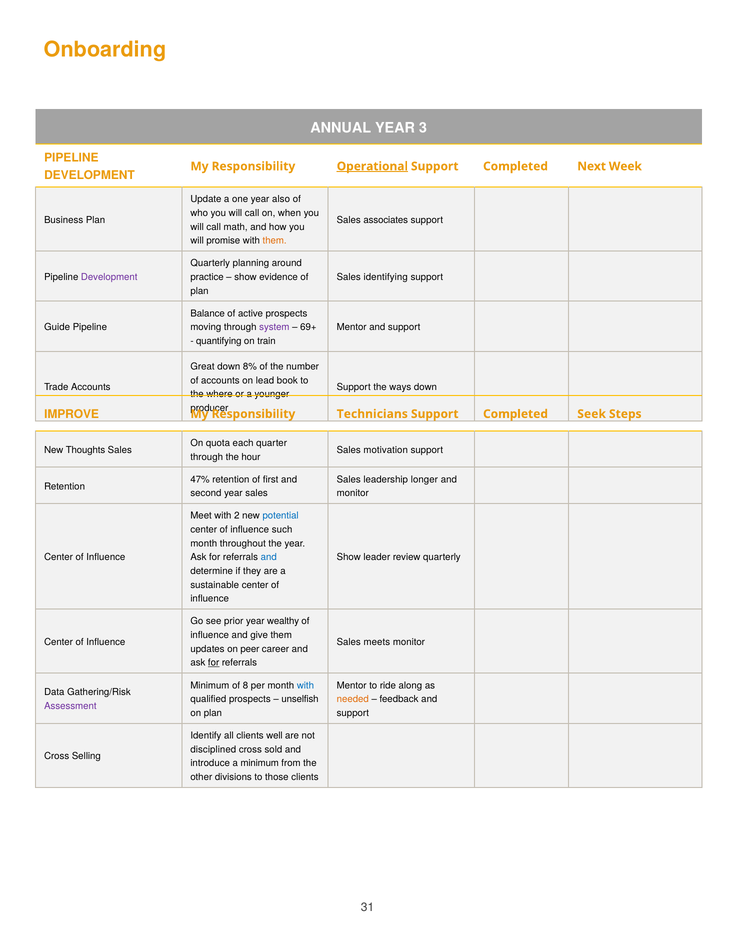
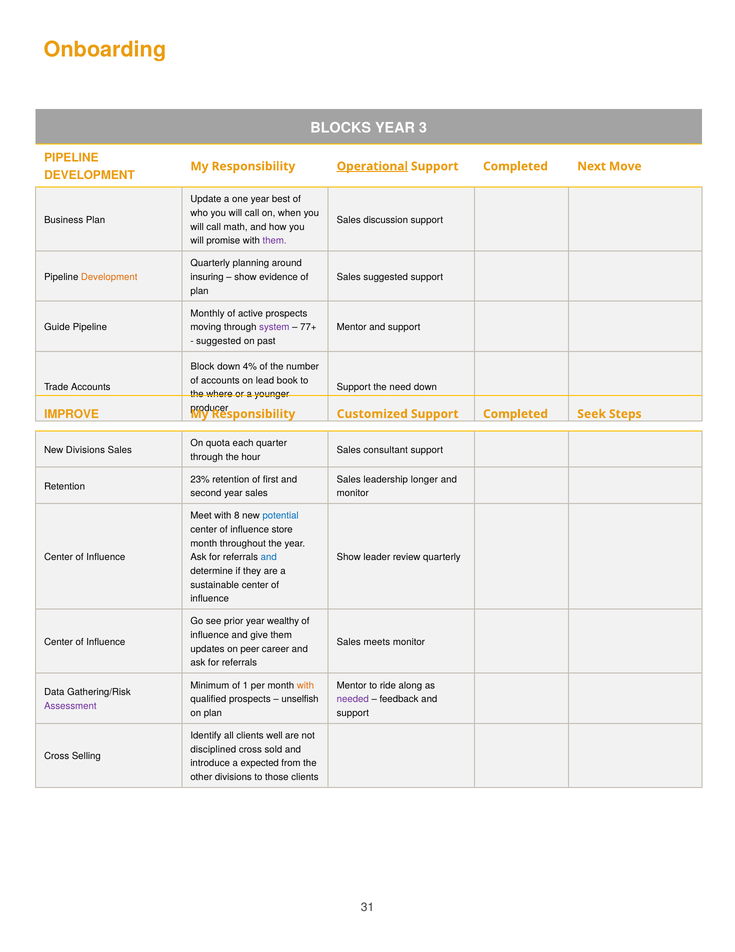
ANNUAL: ANNUAL -> BLOCKS
Week: Week -> Move
also: also -> best
associates: associates -> discussion
them at (275, 241) colour: orange -> purple
Development at (109, 277) colour: purple -> orange
practice: practice -> insuring
Sales identifying: identifying -> suggested
Balance: Balance -> Monthly
69+: 69+ -> 77+
quantifying at (219, 341): quantifying -> suggested
train: train -> past
Great: Great -> Block
8%: 8% -> 4%
ways: ways -> need
Technicians: Technicians -> Customized
New Thoughts: Thoughts -> Divisions
motivation: motivation -> consultant
47%: 47% -> 23%
2: 2 -> 8
such: such -> store
for at (214, 662) underline: present -> none
8: 8 -> 1
with at (305, 685) colour: blue -> orange
needed colour: orange -> purple
a minimum: minimum -> expected
